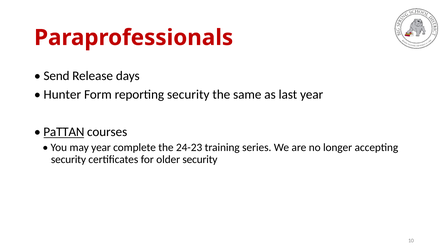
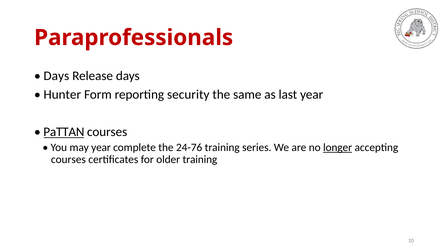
Send at (57, 76): Send -> Days
24-23: 24-23 -> 24-76
longer underline: none -> present
security at (68, 160): security -> courses
older security: security -> training
